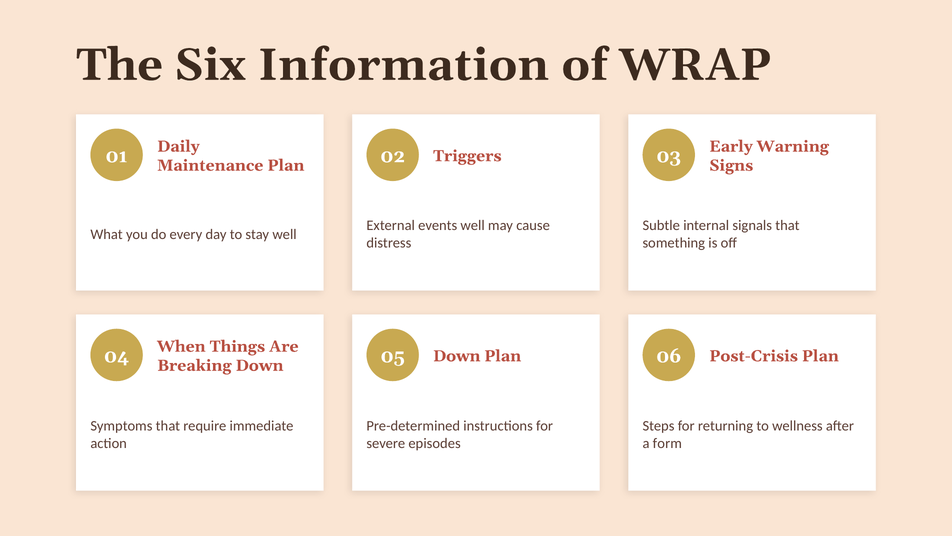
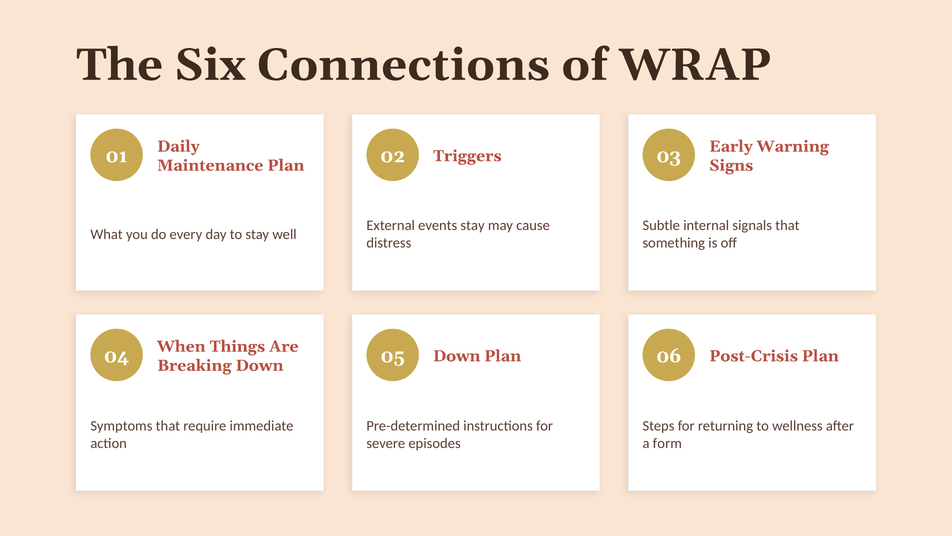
Information: Information -> Connections
events well: well -> stay
